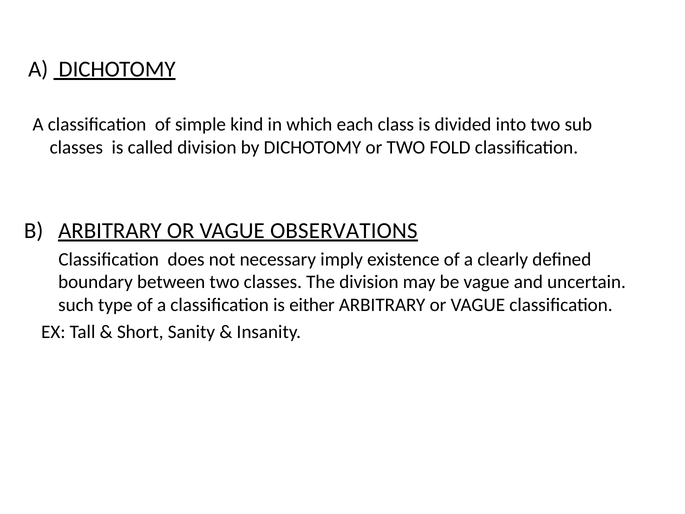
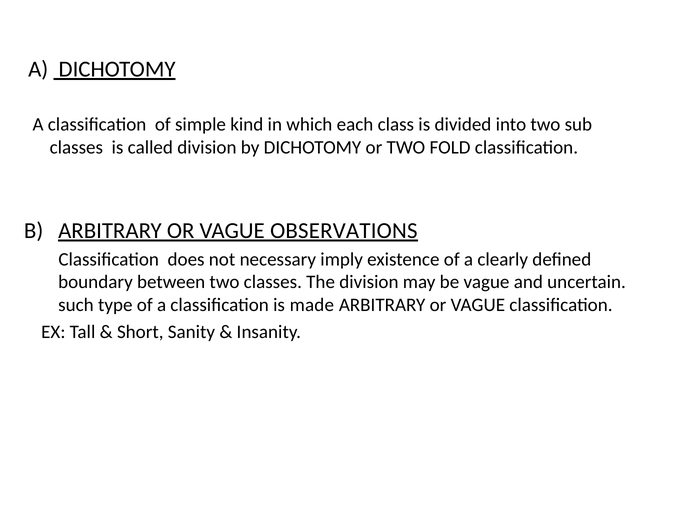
either: either -> made
